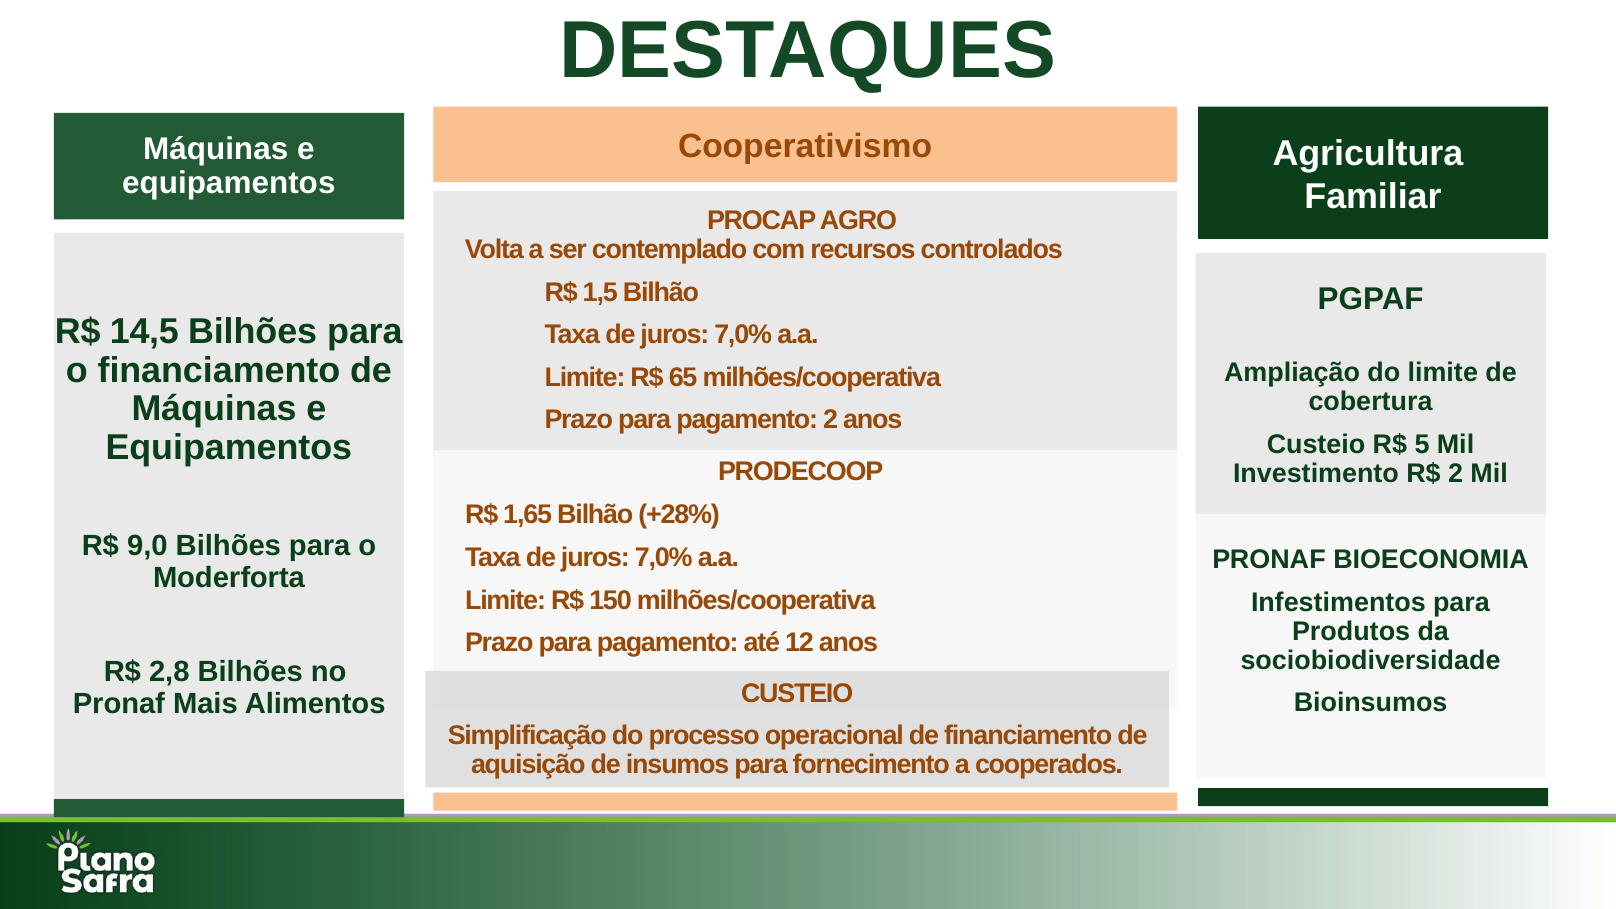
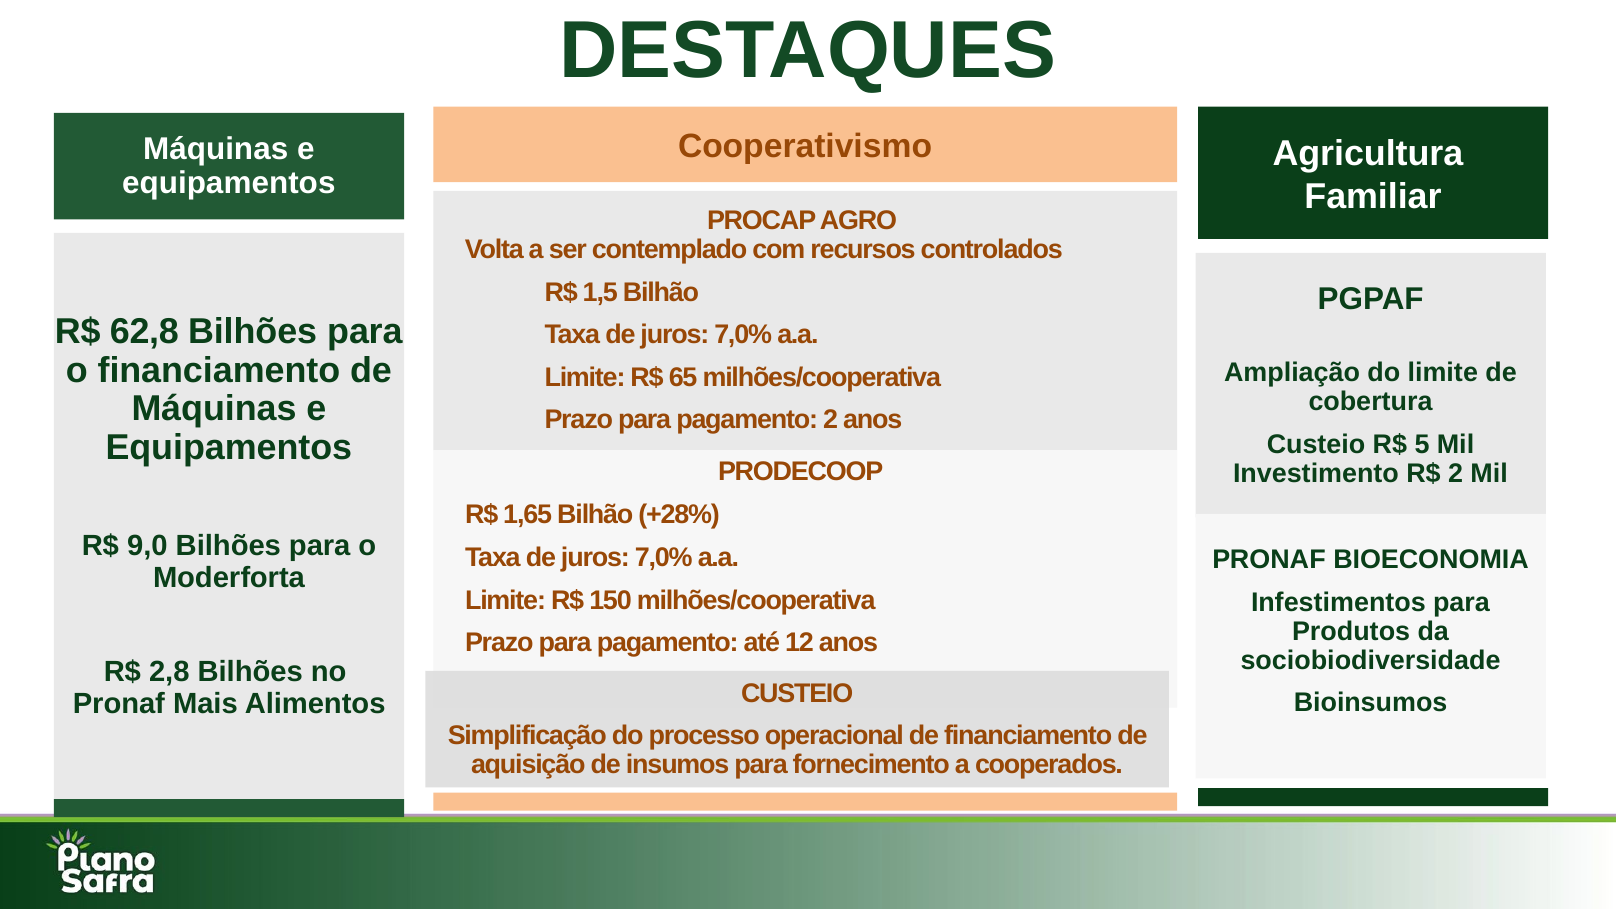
14,5: 14,5 -> 62,8
